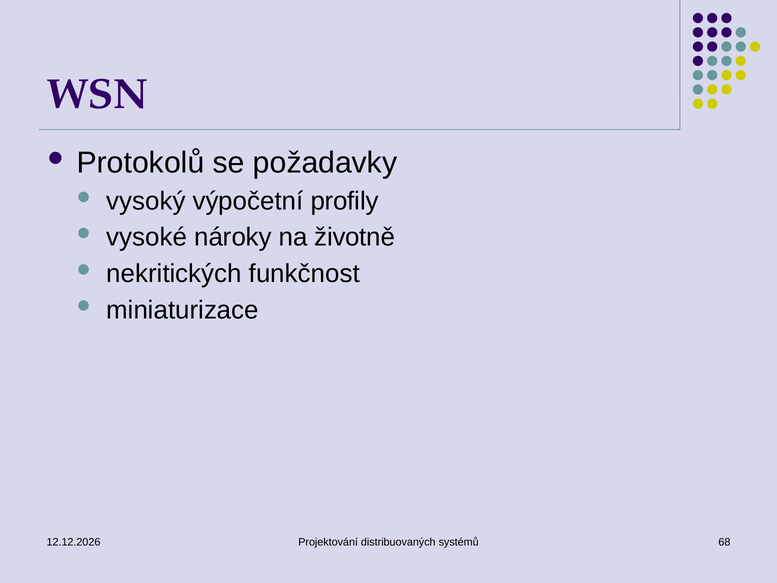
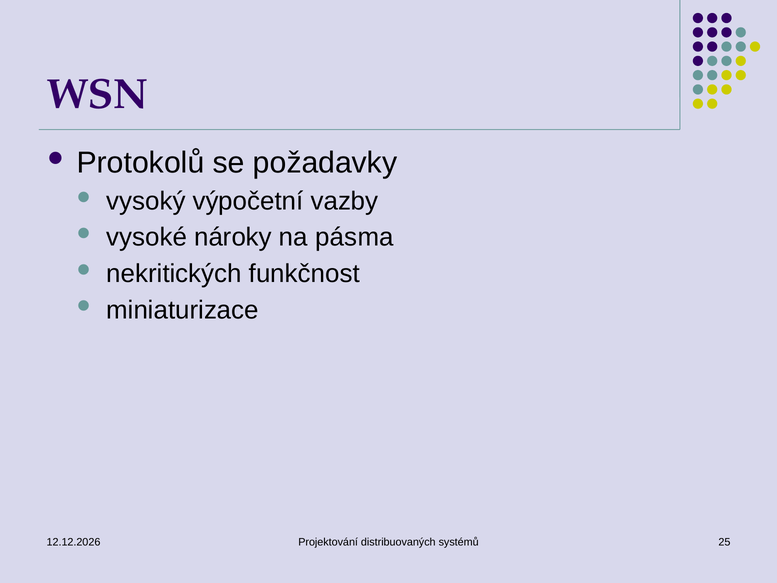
profily: profily -> vazby
životně: životně -> pásma
68: 68 -> 25
